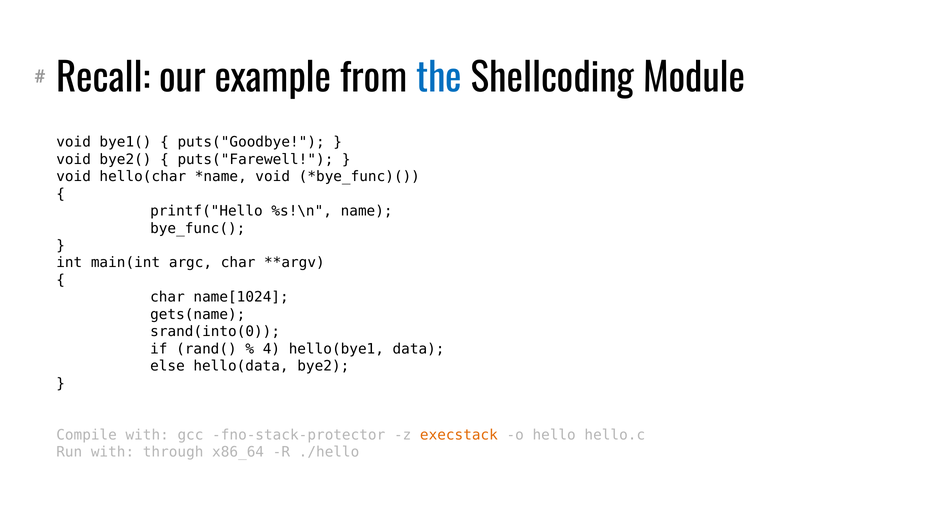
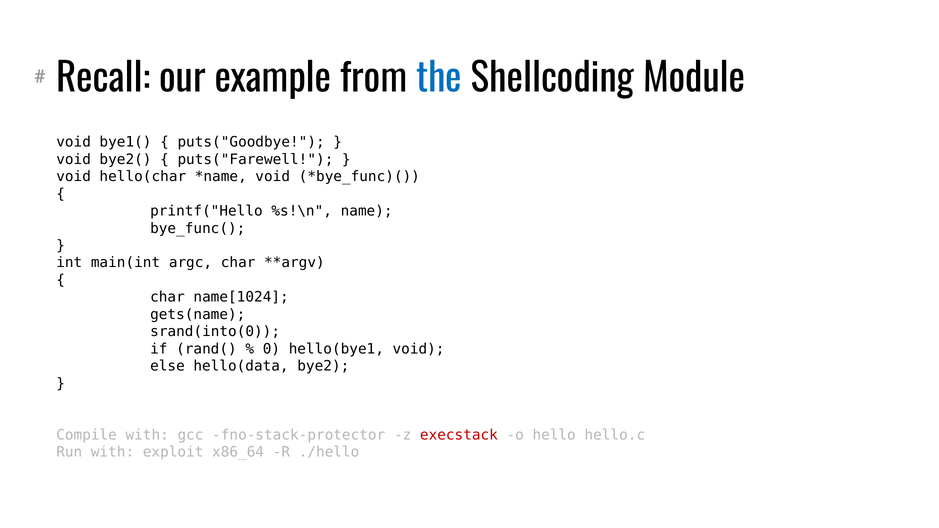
4: 4 -> 0
hello(bye1 data: data -> void
execstack colour: orange -> red
through: through -> exploit
